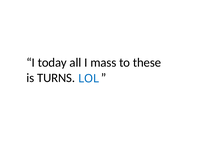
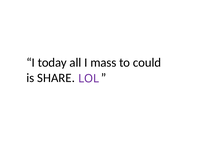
these: these -> could
TURNS: TURNS -> SHARE
LOL colour: blue -> purple
